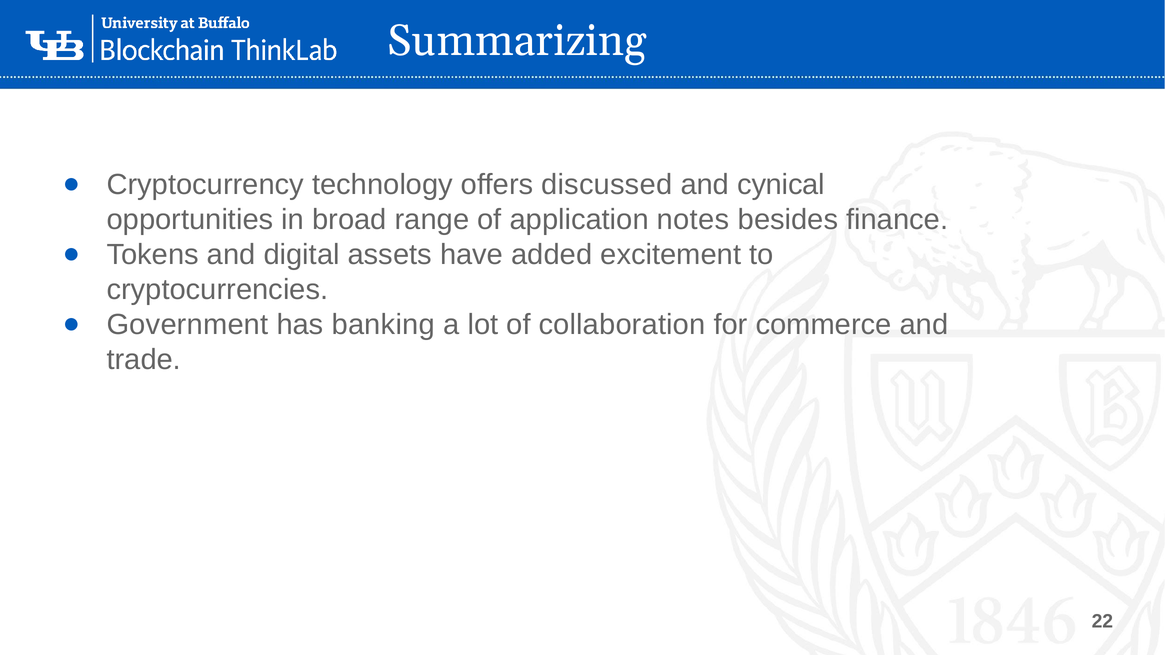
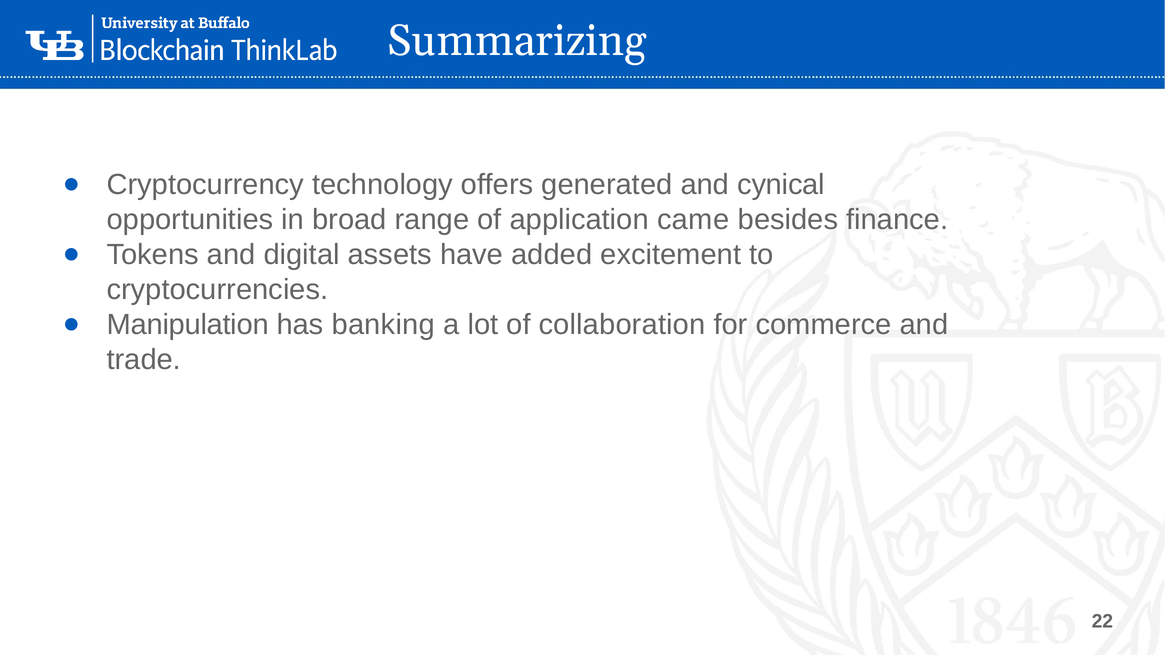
discussed: discussed -> generated
notes: notes -> came
Government: Government -> Manipulation
